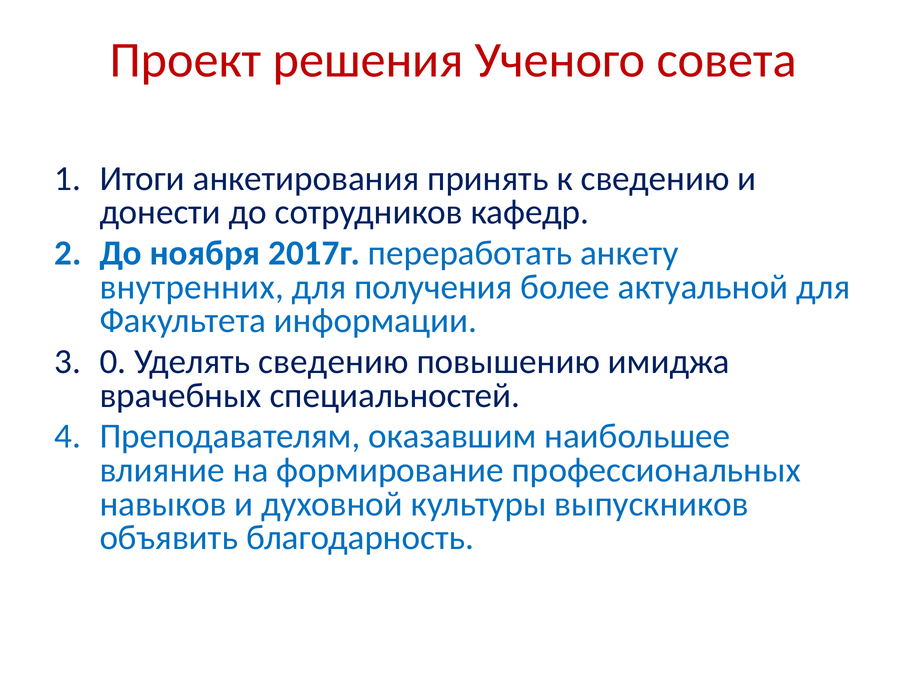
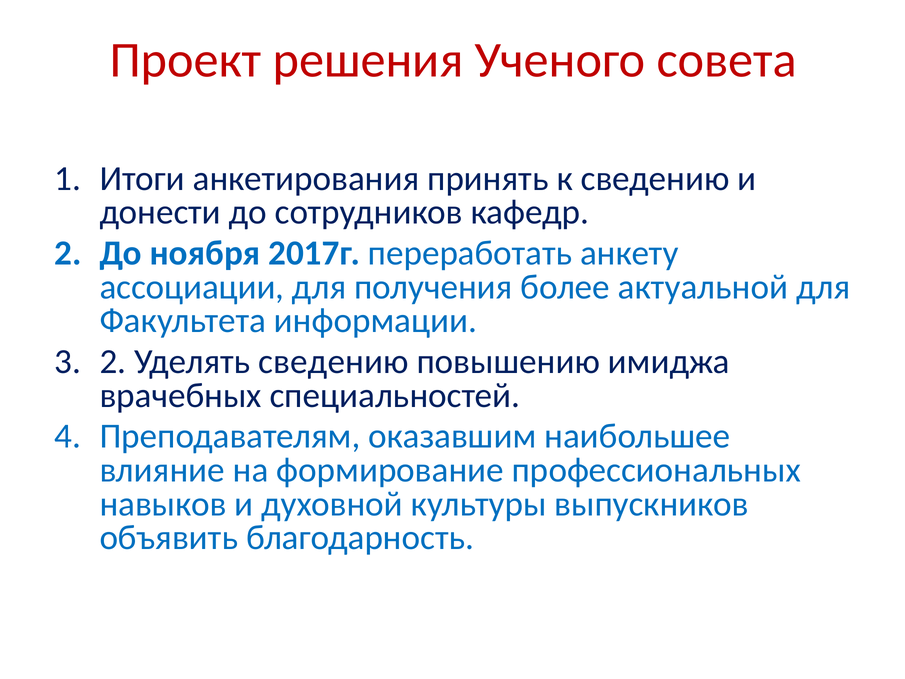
внутренних: внутренних -> ассоциации
3 0: 0 -> 2
